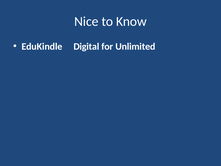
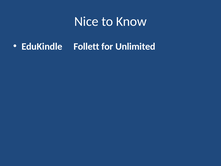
Digital: Digital -> Follett
